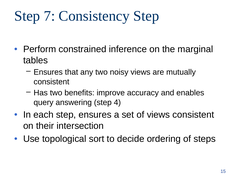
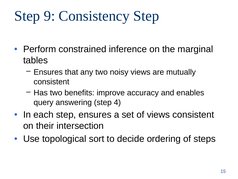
7: 7 -> 9
